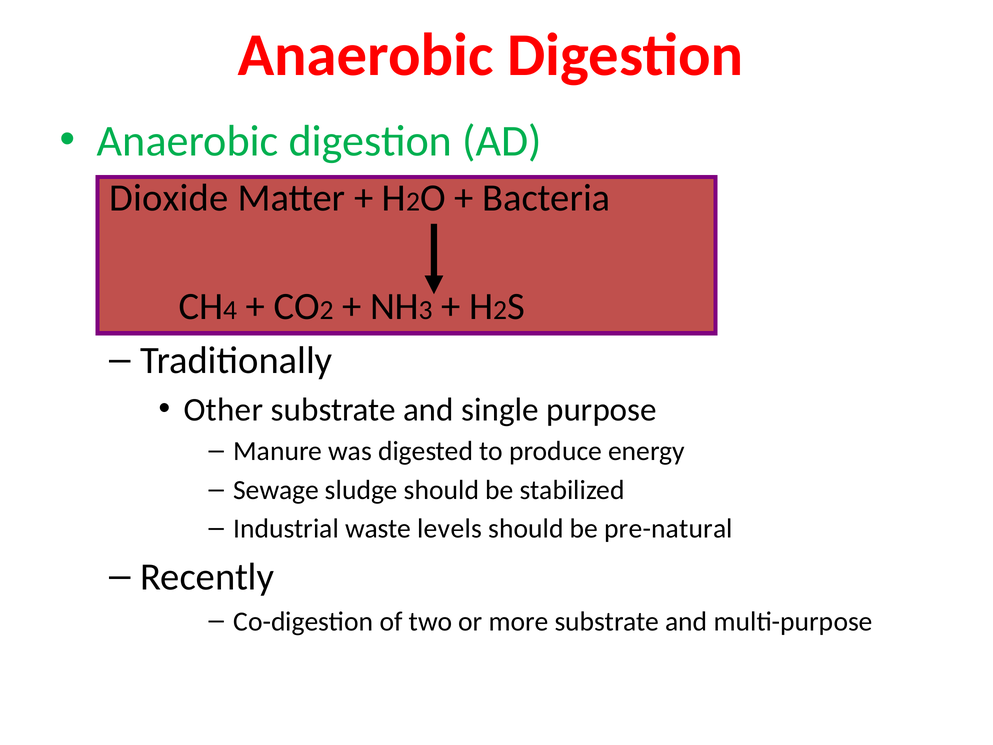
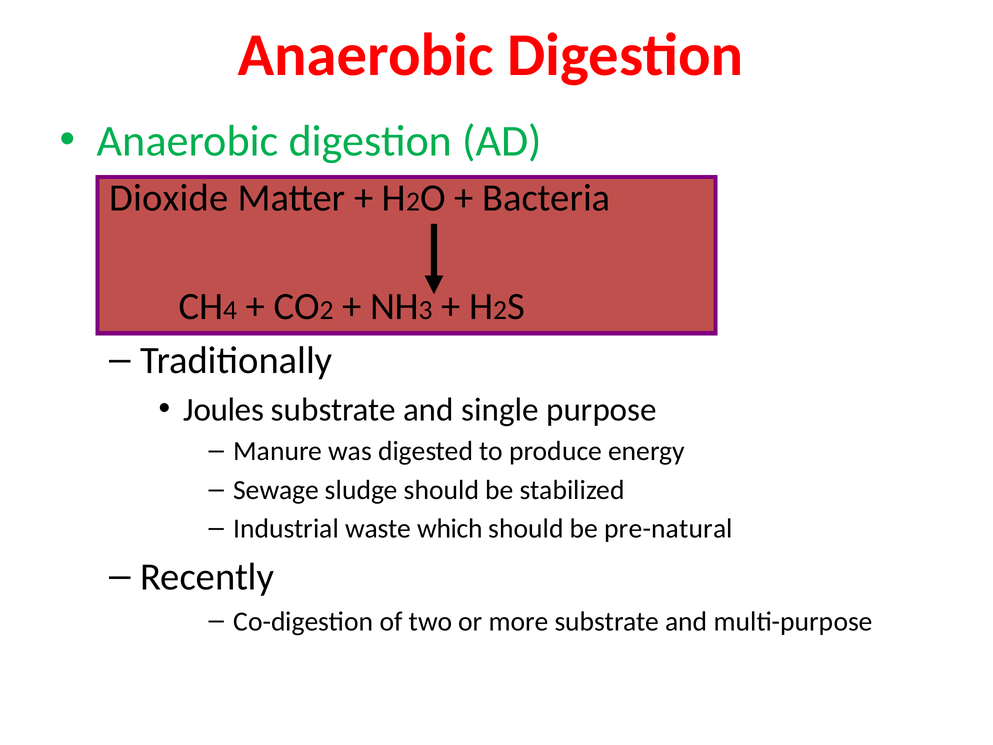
Other: Other -> Joules
levels: levels -> which
